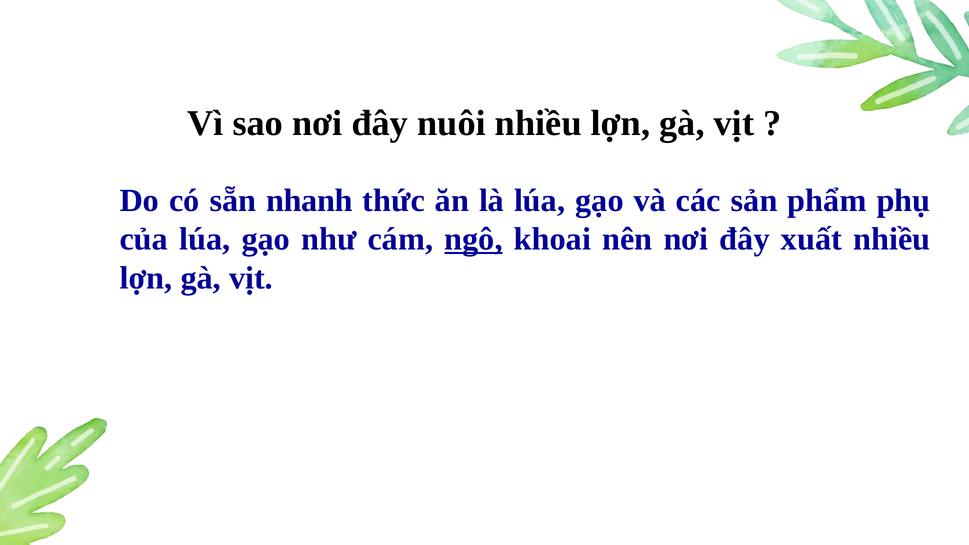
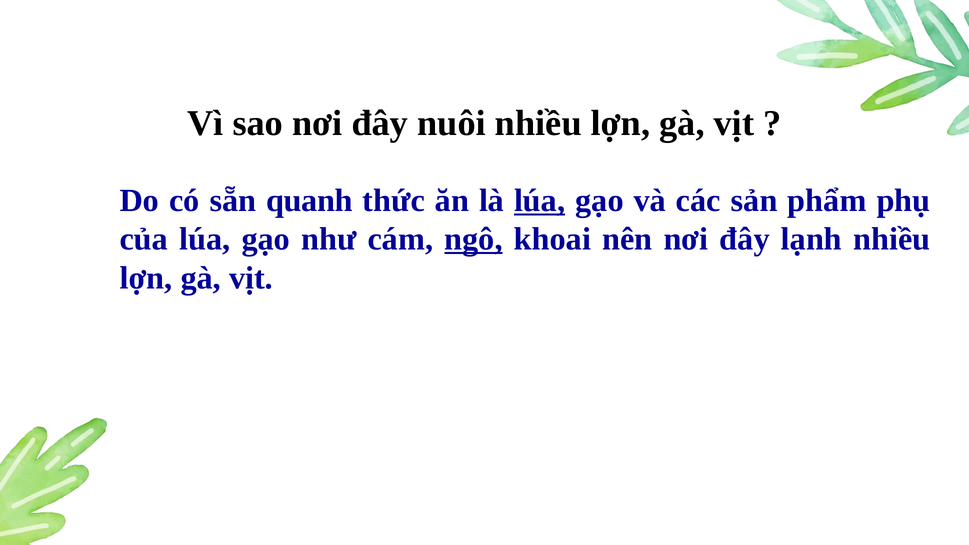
nhanh: nhanh -> quanh
lúa at (540, 200) underline: none -> present
xuất: xuất -> lạnh
